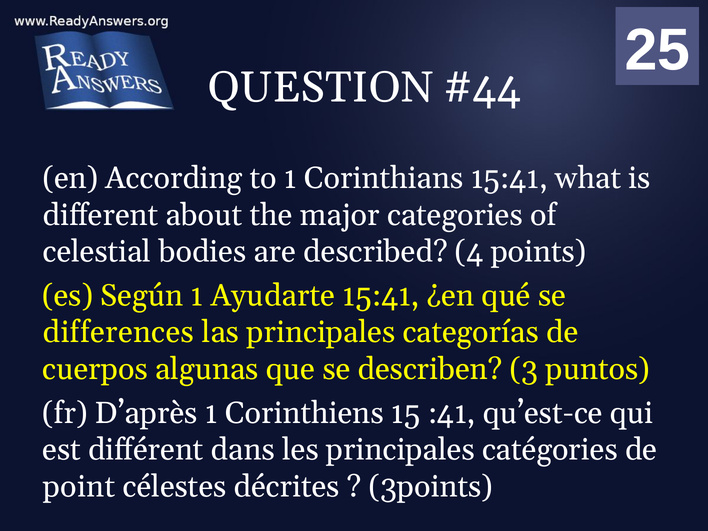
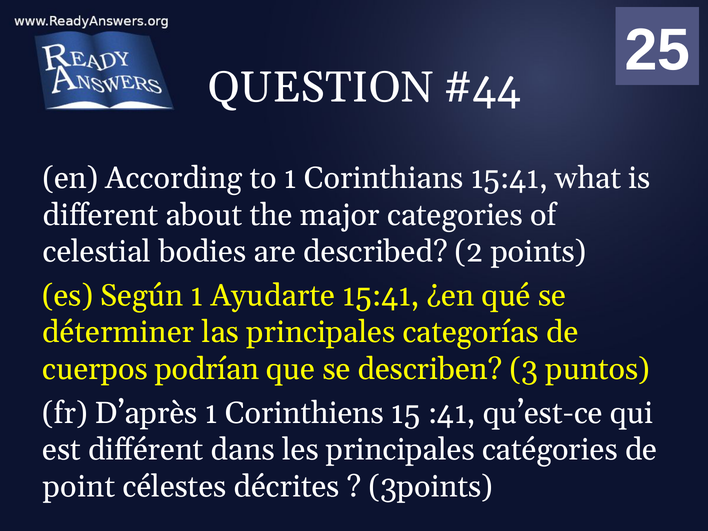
4: 4 -> 2
differences: differences -> déterminer
algunas: algunas -> podrían
